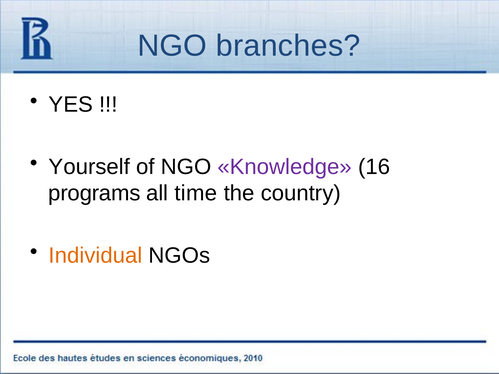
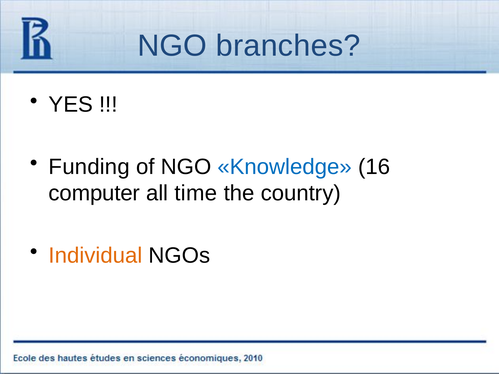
Yourself: Yourself -> Funding
Knowledge colour: purple -> blue
programs: programs -> computer
